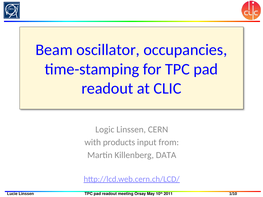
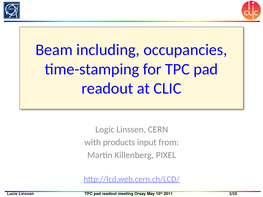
oscillator: oscillator -> including
DATA: DATA -> PIXEL
